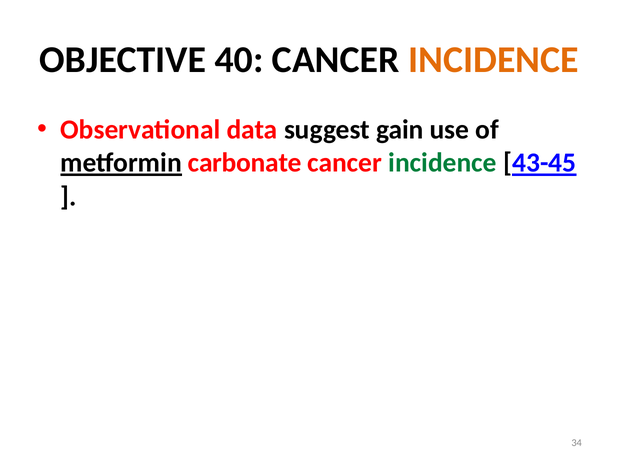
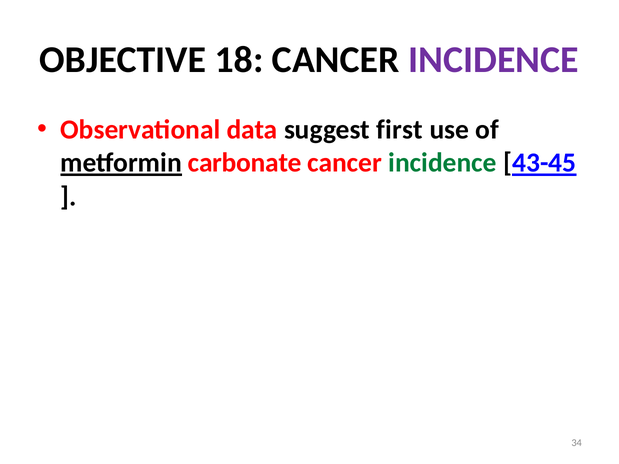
40: 40 -> 18
INCIDENCE at (493, 60) colour: orange -> purple
gain: gain -> first
